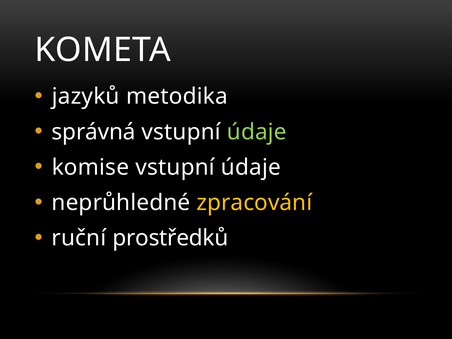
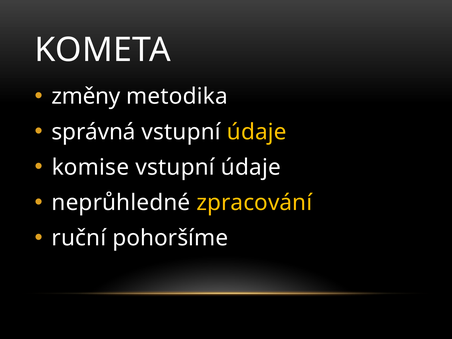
jazyků: jazyků -> změny
údaje at (257, 132) colour: light green -> yellow
prostředků: prostředků -> pohoršíme
